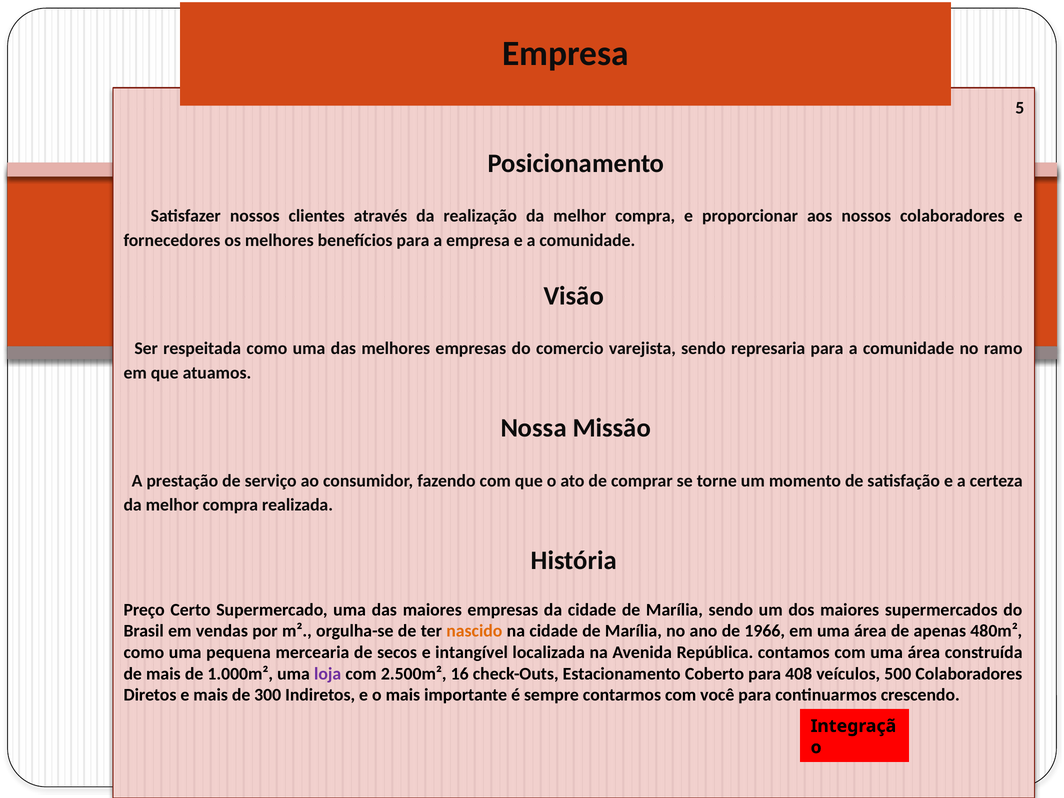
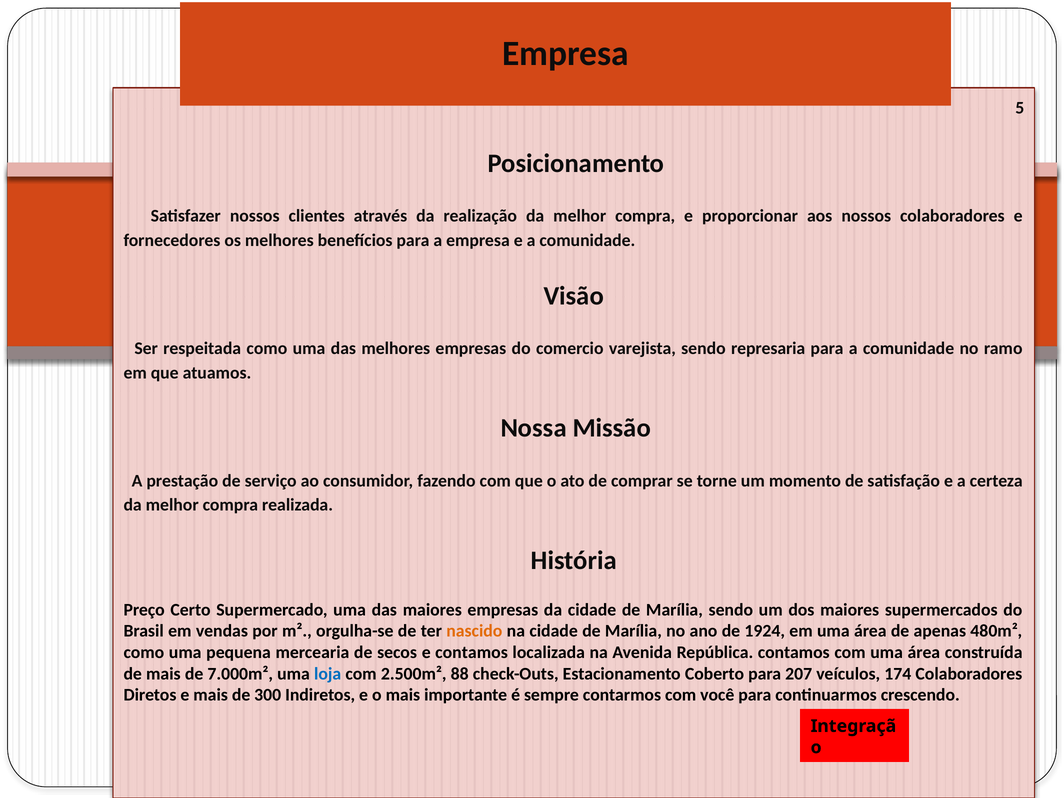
1966: 1966 -> 1924
e intangível: intangível -> contamos
1.000m²: 1.000m² -> 7.000m²
loja colour: purple -> blue
16: 16 -> 88
408: 408 -> 207
500: 500 -> 174
